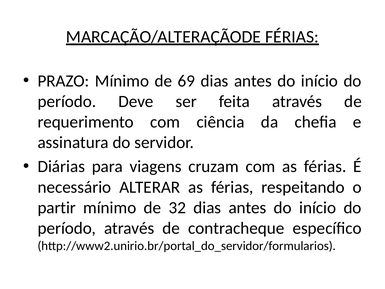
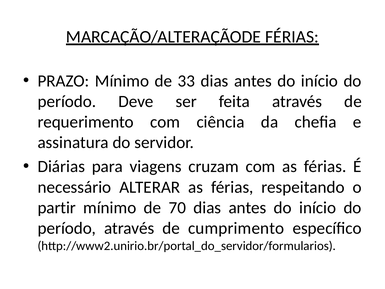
69: 69 -> 33
32: 32 -> 70
contracheque: contracheque -> cumprimento
